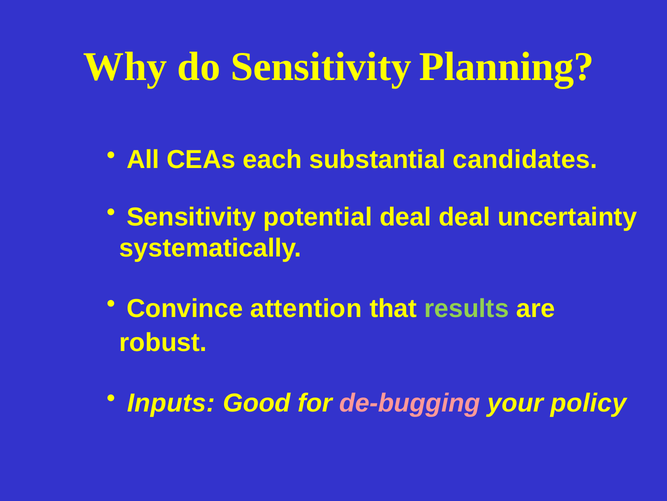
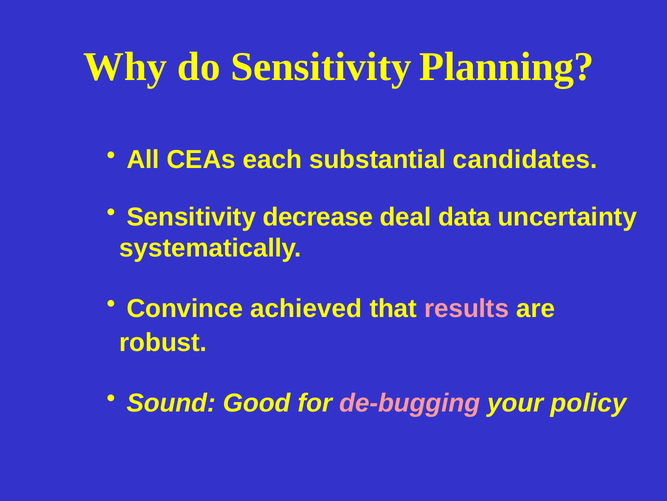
potential: potential -> decrease
deal deal: deal -> data
attention: attention -> achieved
results colour: light green -> pink
Inputs: Inputs -> Sound
